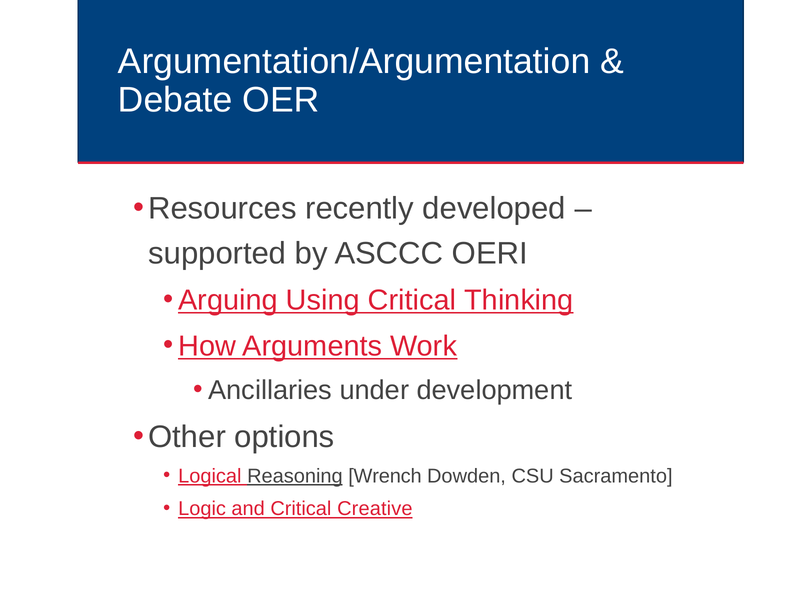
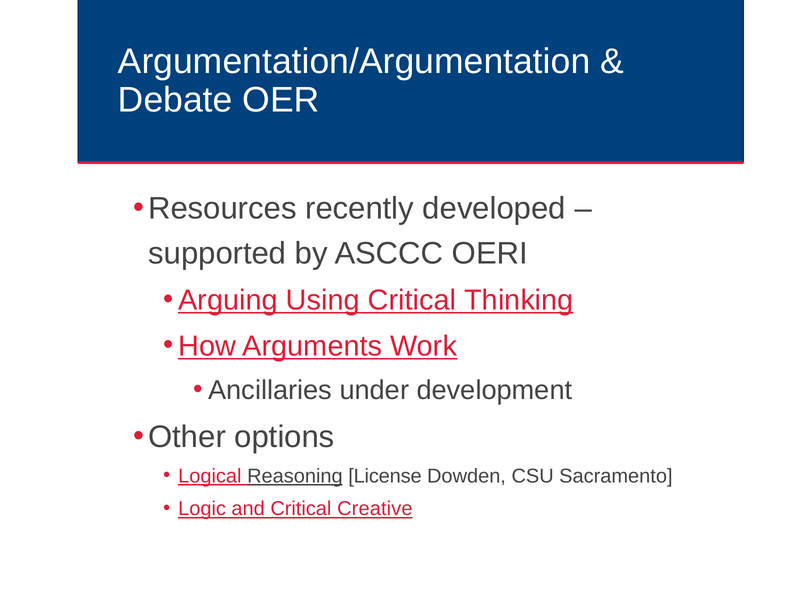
Wrench: Wrench -> License
